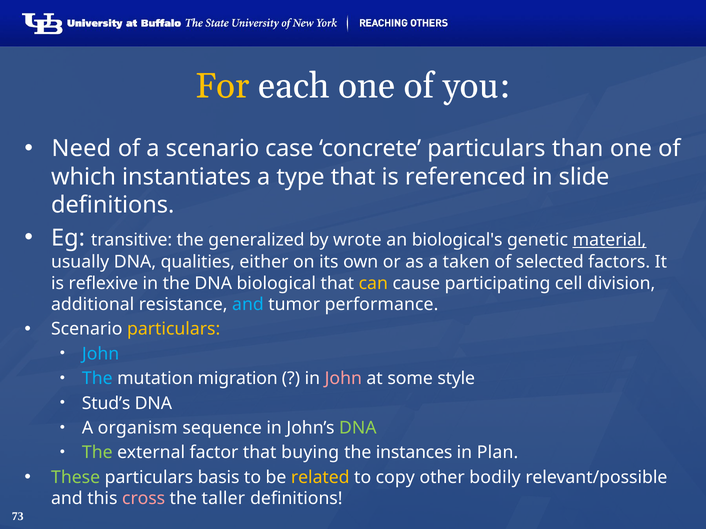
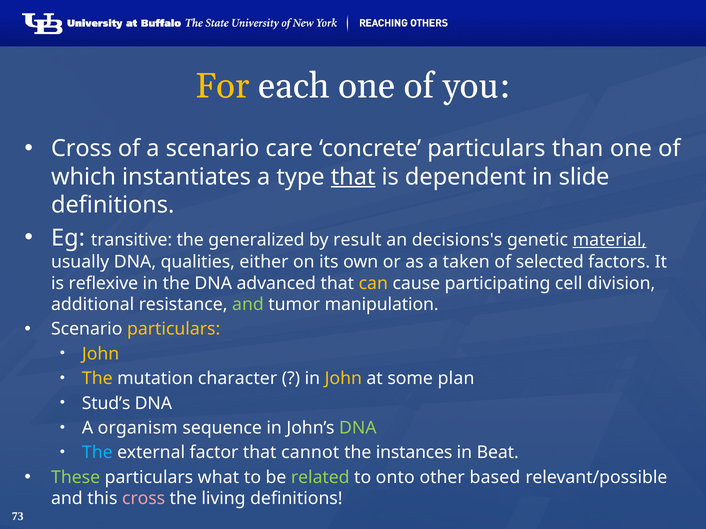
Need at (81, 149): Need -> Cross
case: case -> care
that at (353, 177) underline: none -> present
referenced: referenced -> dependent
wrote: wrote -> result
biological's: biological's -> decisions's
biological: biological -> advanced
and at (248, 305) colour: light blue -> light green
performance: performance -> manipulation
John at (101, 354) colour: light blue -> yellow
The at (97, 379) colour: light blue -> yellow
migration: migration -> character
John at (343, 379) colour: pink -> yellow
style: style -> plan
The at (97, 453) colour: light green -> light blue
buying: buying -> cannot
Plan: Plan -> Beat
basis: basis -> what
related colour: yellow -> light green
copy: copy -> onto
bodily: bodily -> based
taller: taller -> living
